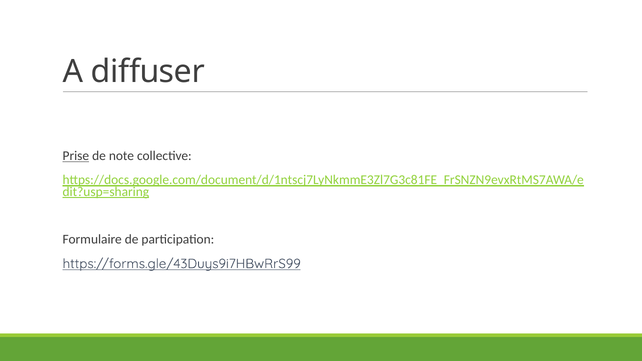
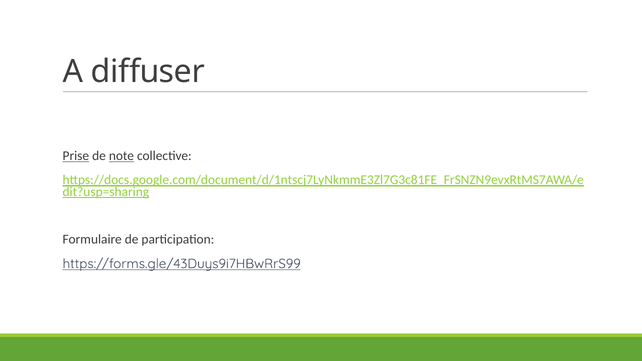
note underline: none -> present
